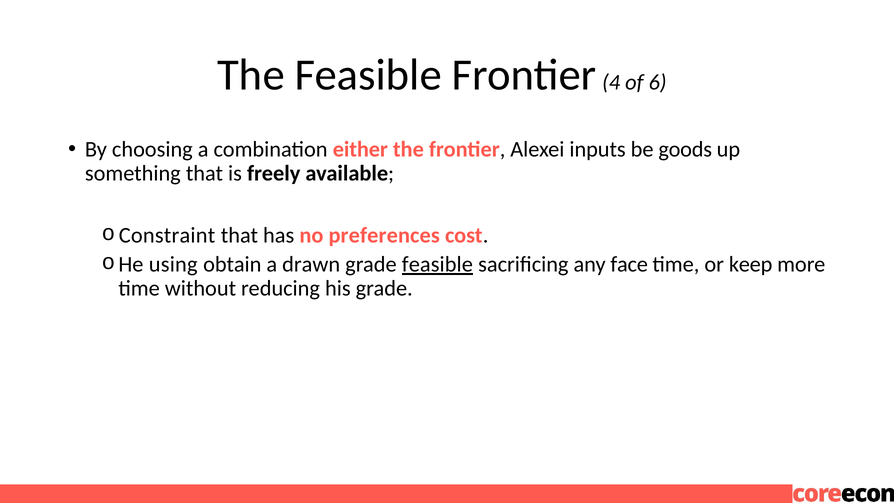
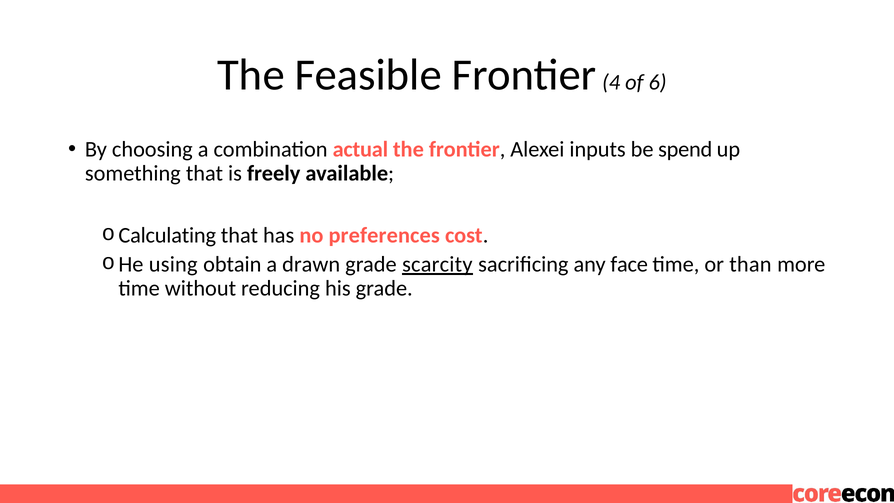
either: either -> actual
goods: goods -> spend
Constraint: Constraint -> Calculating
grade feasible: feasible -> scarcity
keep: keep -> than
